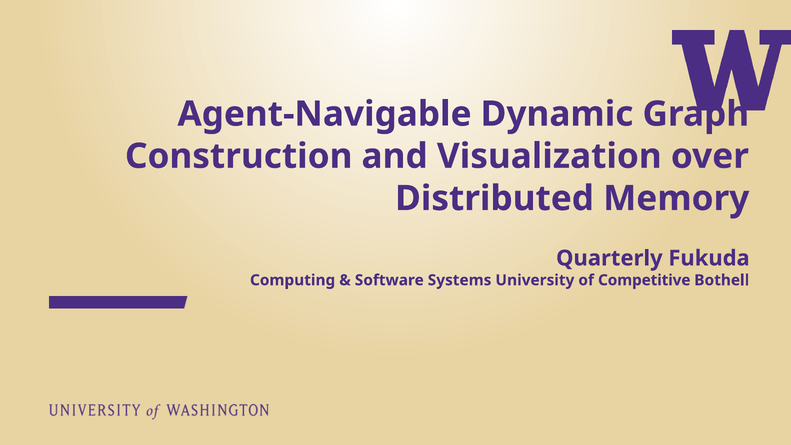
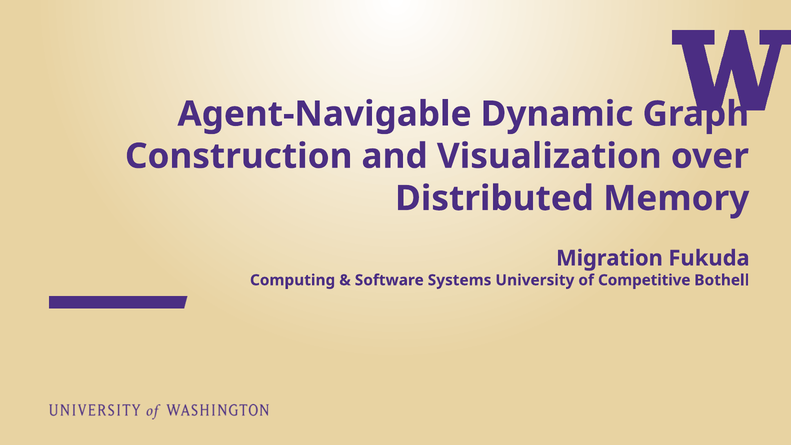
Quarterly: Quarterly -> Migration
